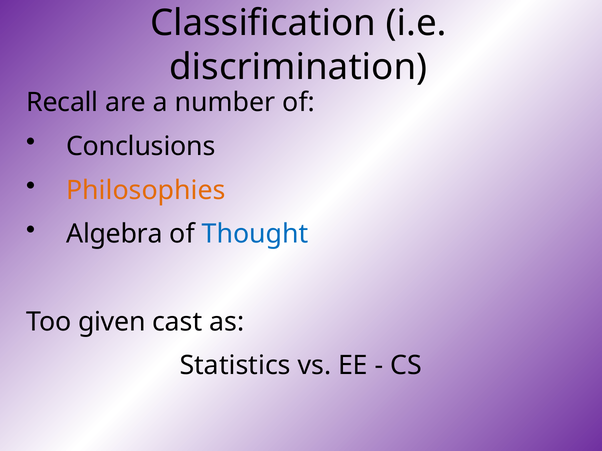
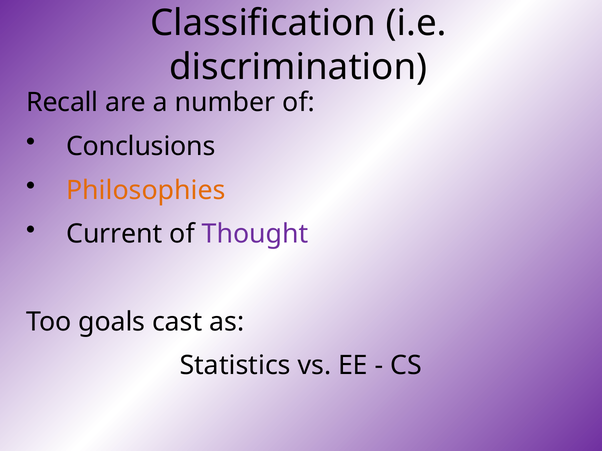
Algebra: Algebra -> Current
Thought colour: blue -> purple
given: given -> goals
